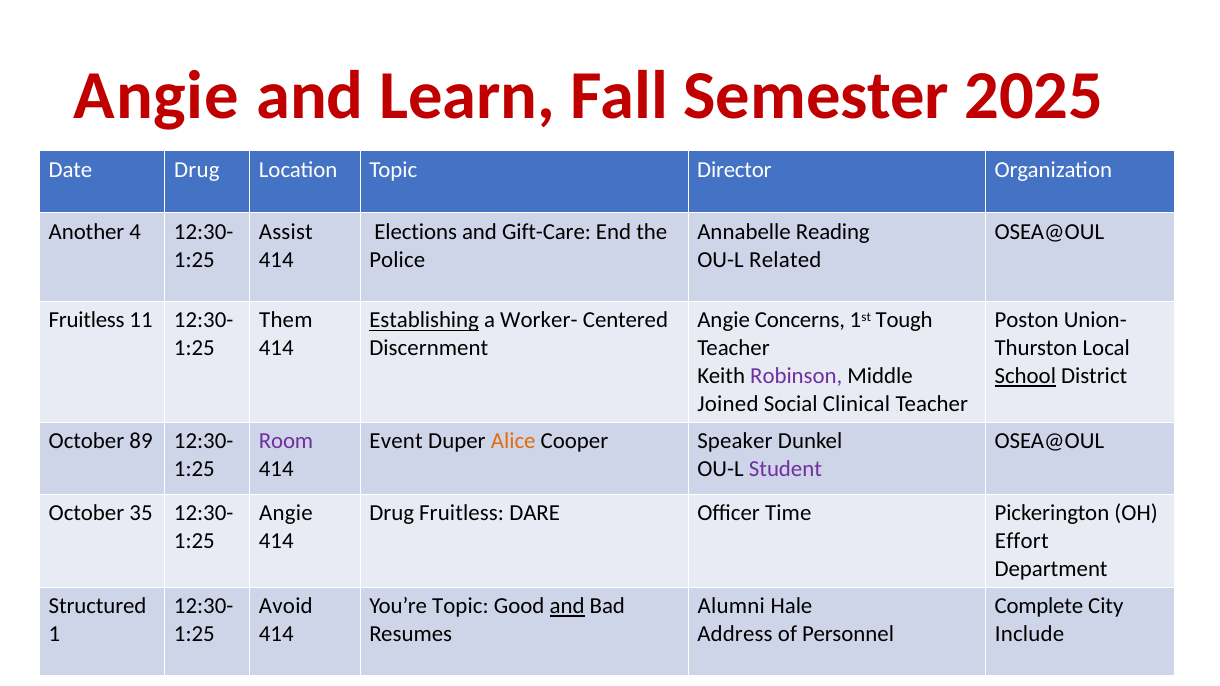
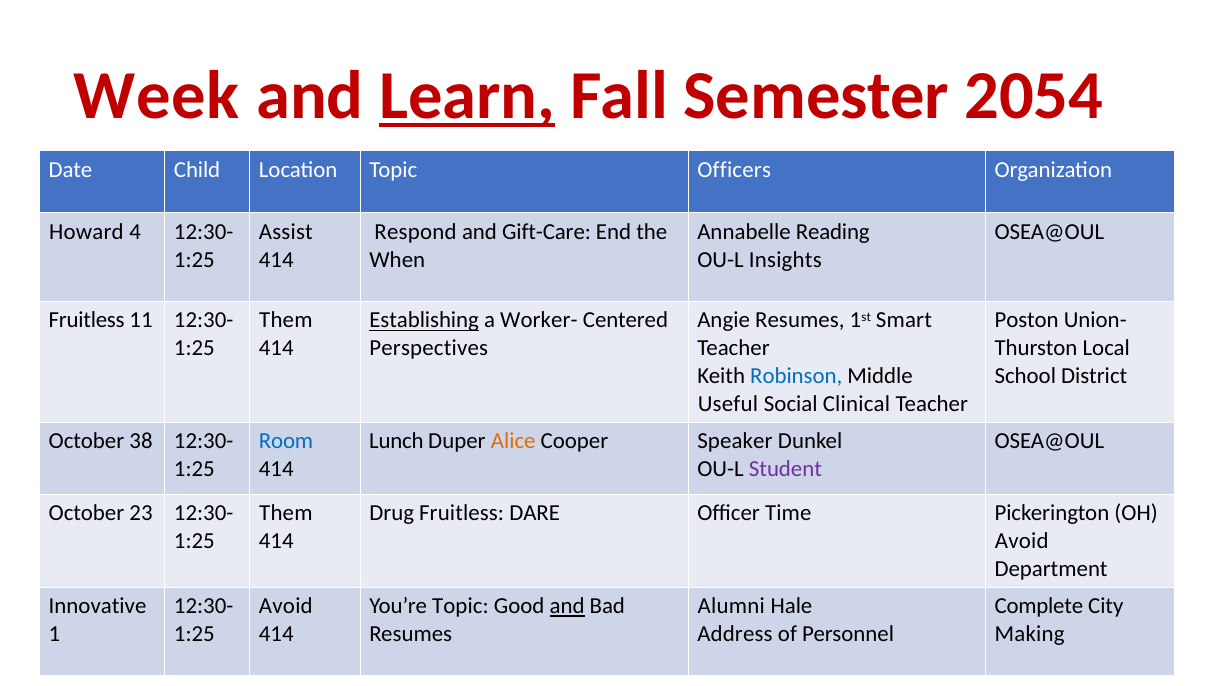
Angie at (156, 96): Angie -> Week
Learn underline: none -> present
2025: 2025 -> 2054
Date Drug: Drug -> Child
Director: Director -> Officers
Another: Another -> Howard
Elections: Elections -> Respond
Police: Police -> When
Related: Related -> Insights
Angie Concerns: Concerns -> Resumes
Tough: Tough -> Smart
Discernment: Discernment -> Perspectives
Robinson colour: purple -> blue
School underline: present -> none
Joined: Joined -> Useful
89: 89 -> 38
Room colour: purple -> blue
Event: Event -> Lunch
35: 35 -> 23
Angie at (286, 513): Angie -> Them
Effort at (1022, 541): Effort -> Avoid
Structured: Structured -> Innovative
Include: Include -> Making
